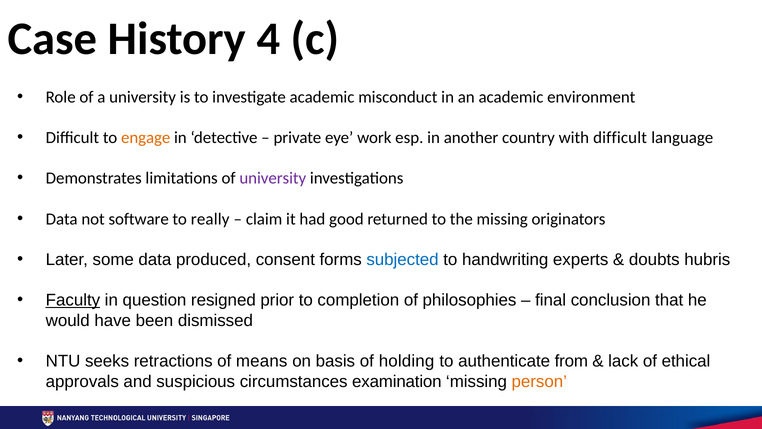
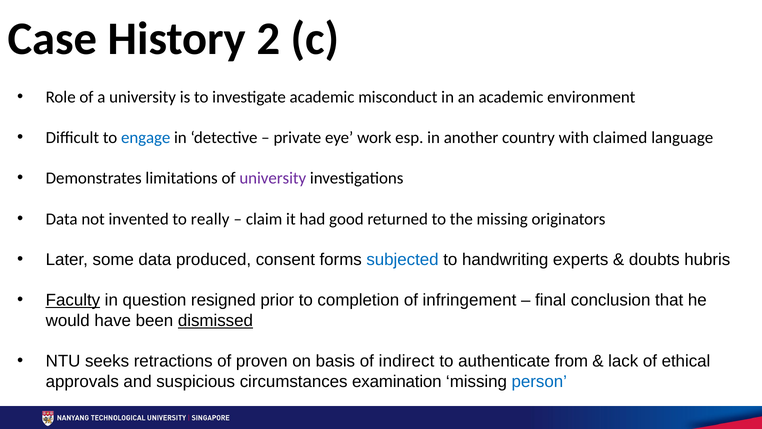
4: 4 -> 2
engage colour: orange -> blue
with difficult: difficult -> claimed
software: software -> invented
philosophies: philosophies -> infringement
dismissed underline: none -> present
means: means -> proven
holding: holding -> indirect
person colour: orange -> blue
